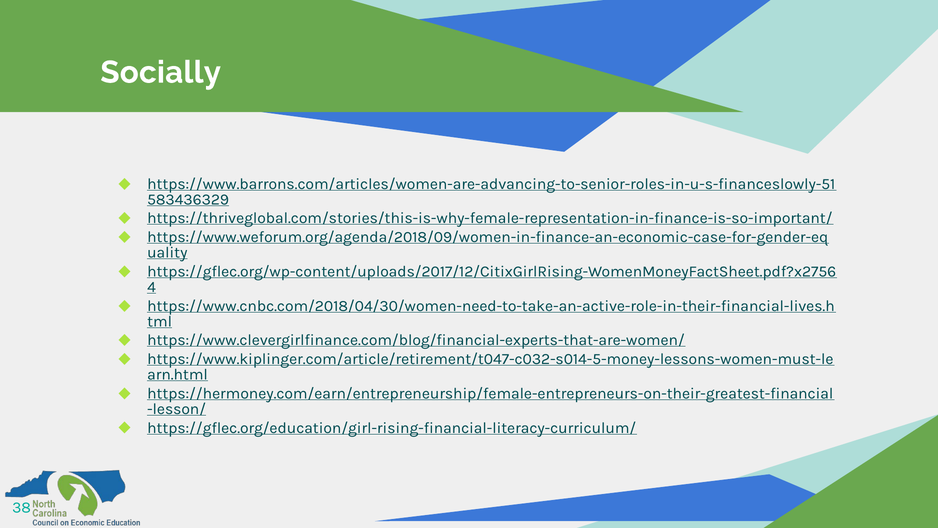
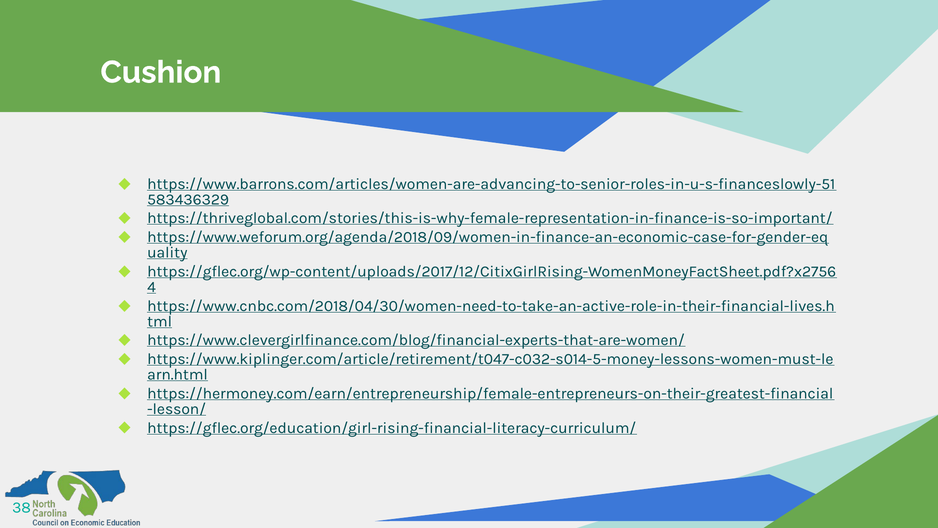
Socially: Socially -> Cushion
